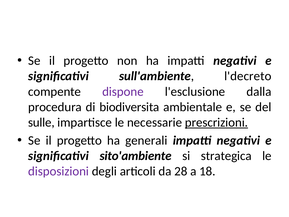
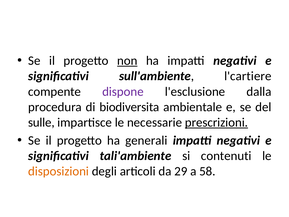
non underline: none -> present
l'decreto: l'decreto -> l'cartiere
sito'ambiente: sito'ambiente -> tali'ambiente
strategica: strategica -> contenuti
disposizioni colour: purple -> orange
28: 28 -> 29
18: 18 -> 58
